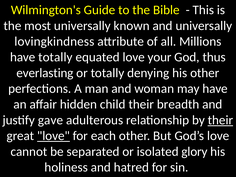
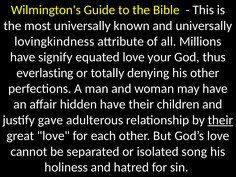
have totally: totally -> signify
hidden child: child -> have
breadth: breadth -> children
love at (53, 136) underline: present -> none
glory: glory -> song
